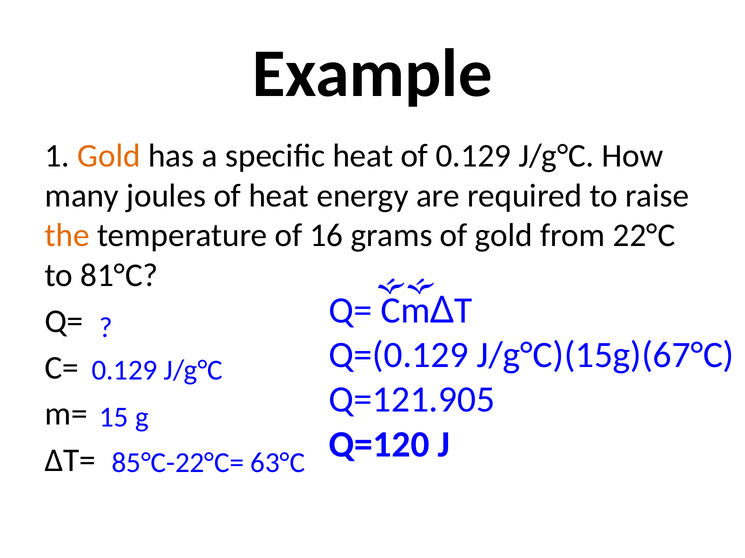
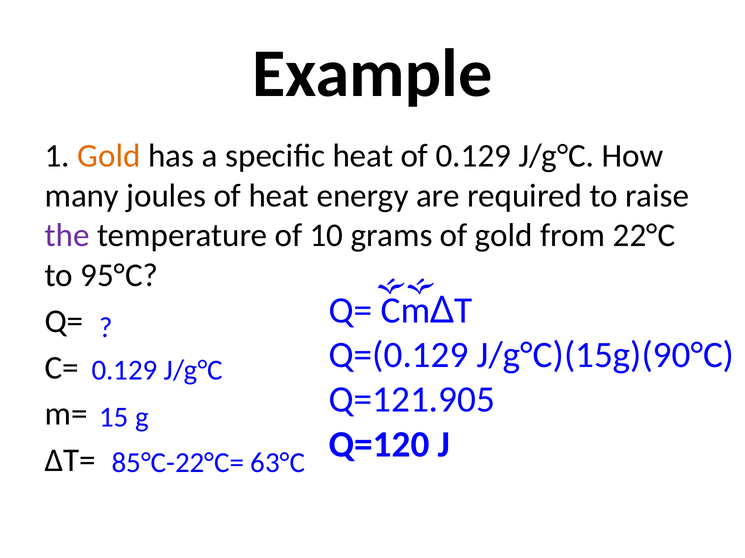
the colour: orange -> purple
16: 16 -> 10
81°C: 81°C -> 95°C
J/g°C)(15g)(67°C: J/g°C)(15g)(67°C -> J/g°C)(15g)(90°C
